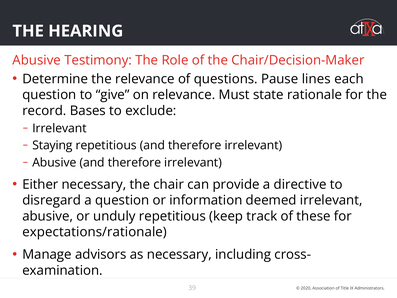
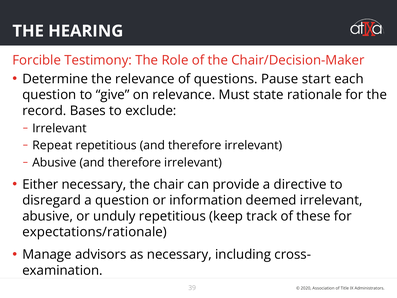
Abusive at (37, 60): Abusive -> Forcible
lines: lines -> start
Staying: Staying -> Repeat
